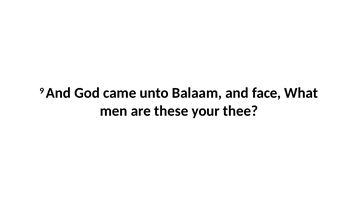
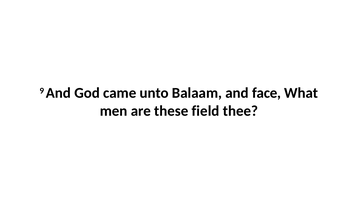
your: your -> field
